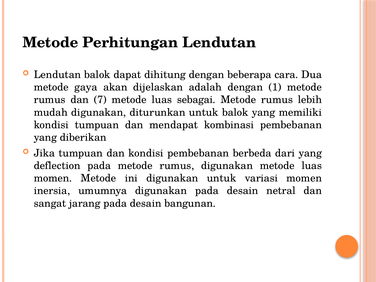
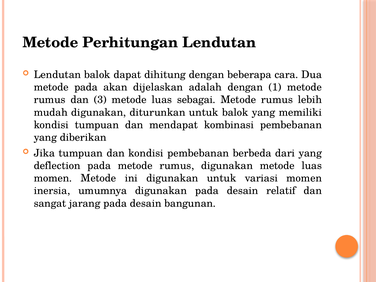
metode gaya: gaya -> pada
7: 7 -> 3
netral: netral -> relatif
